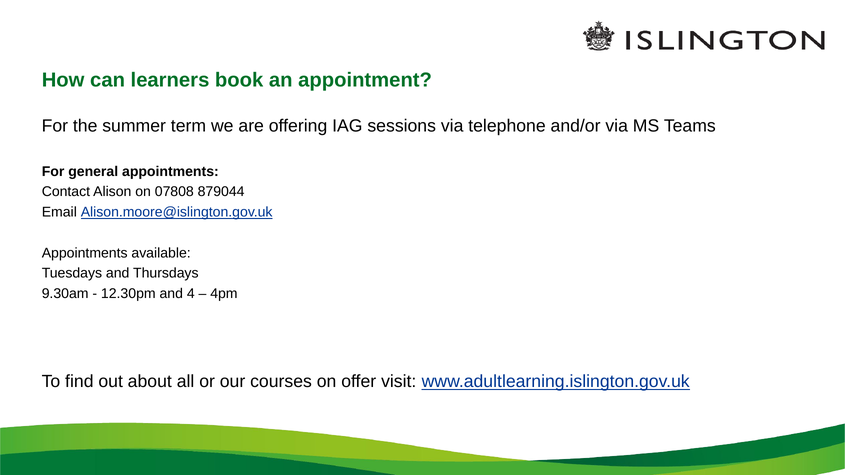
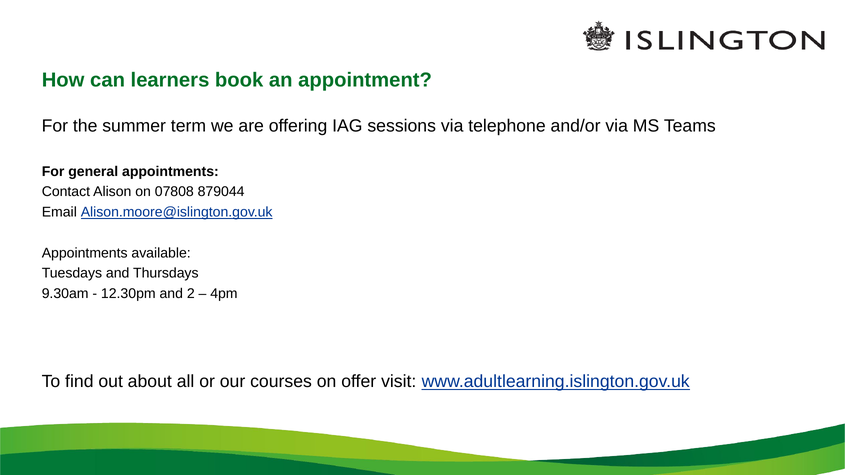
4: 4 -> 2
